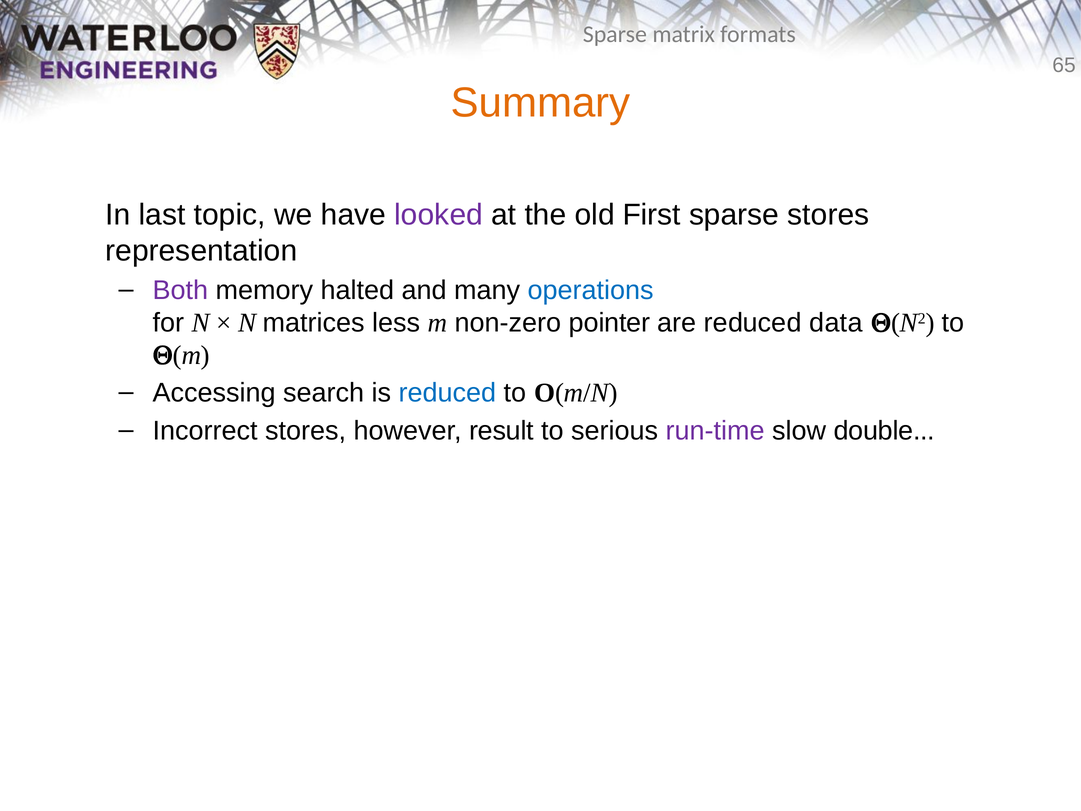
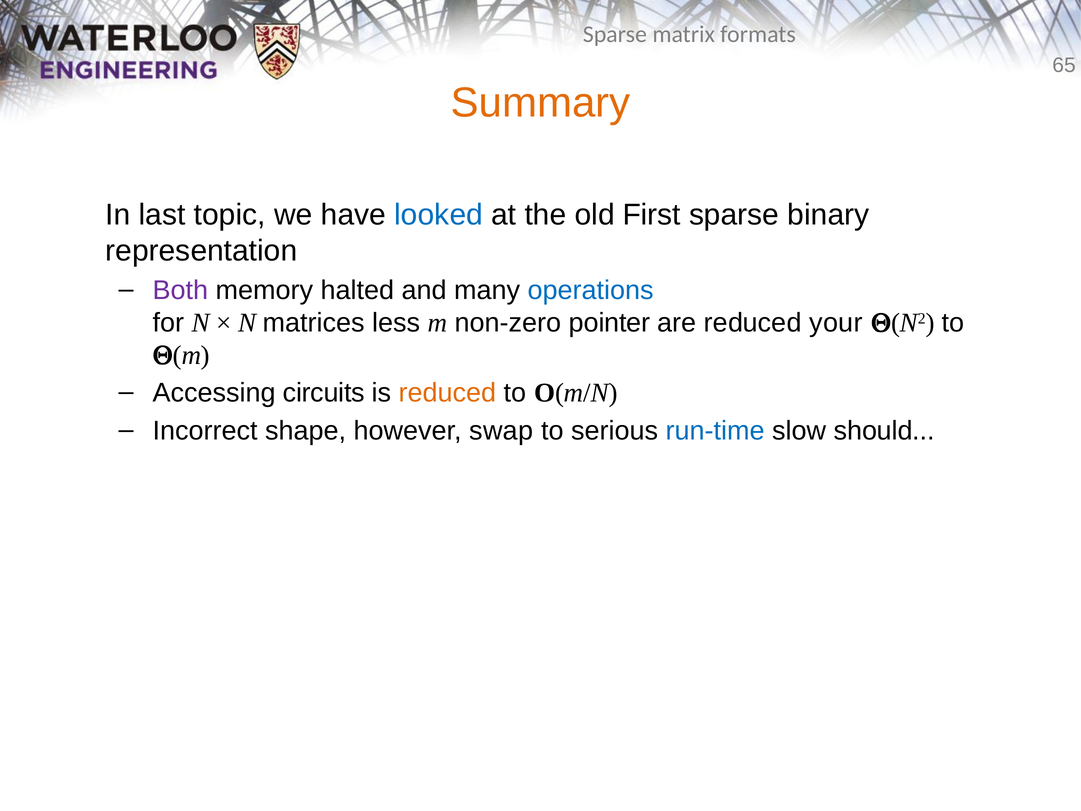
looked colour: purple -> blue
sparse stores: stores -> binary
data: data -> your
search: search -> circuits
reduced at (447, 393) colour: blue -> orange
Incorrect stores: stores -> shape
result: result -> swap
run-time colour: purple -> blue
double: double -> should
